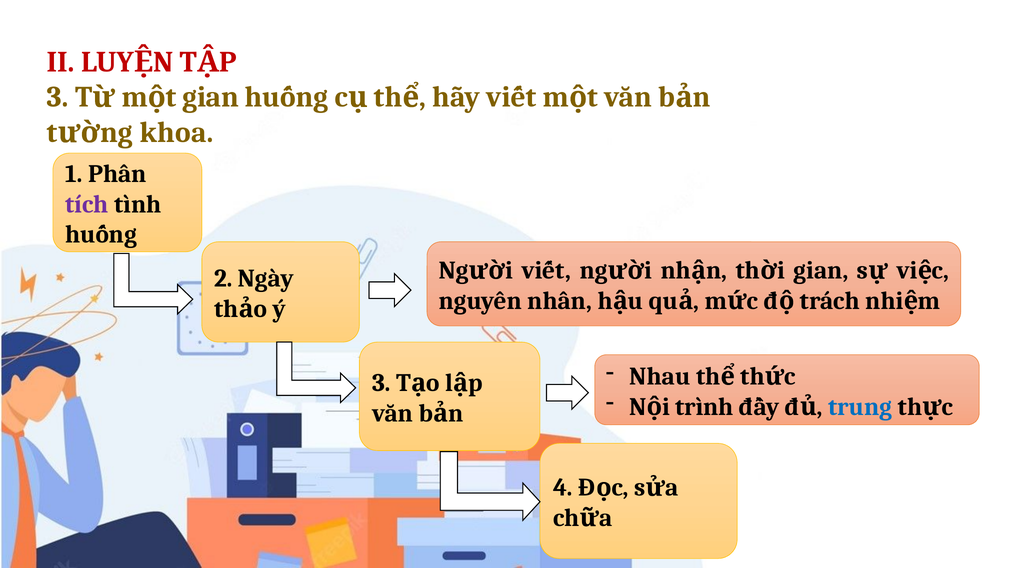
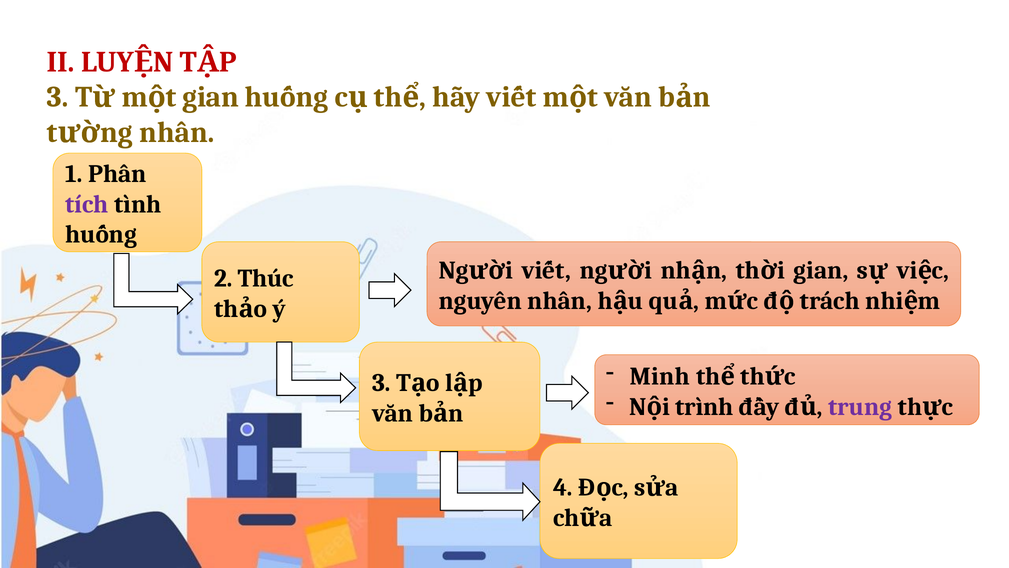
khoa at (177, 132): khoa -> nhân
Ngày: Ngày -> Thúc
Nhau: Nhau -> Minh
trung colour: blue -> purple
